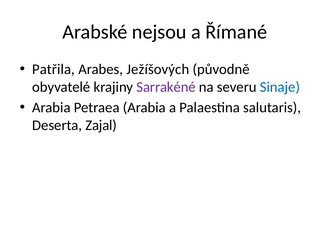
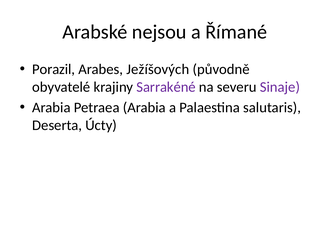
Patřila: Patřila -> Porazil
Sinaje colour: blue -> purple
Zajal: Zajal -> Úcty
